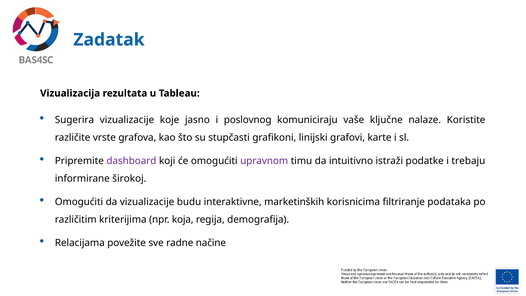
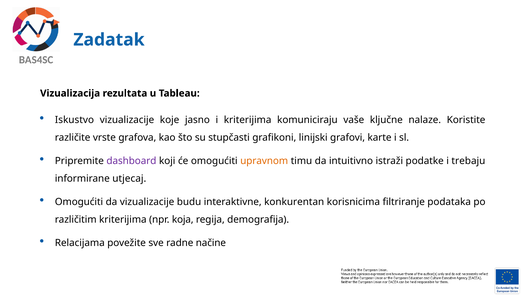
Sugerira: Sugerira -> Iskustvo
i poslovnog: poslovnog -> kriterijima
upravnom colour: purple -> orange
širokoj: širokoj -> utjecaj
marketinških: marketinških -> konkurentan
